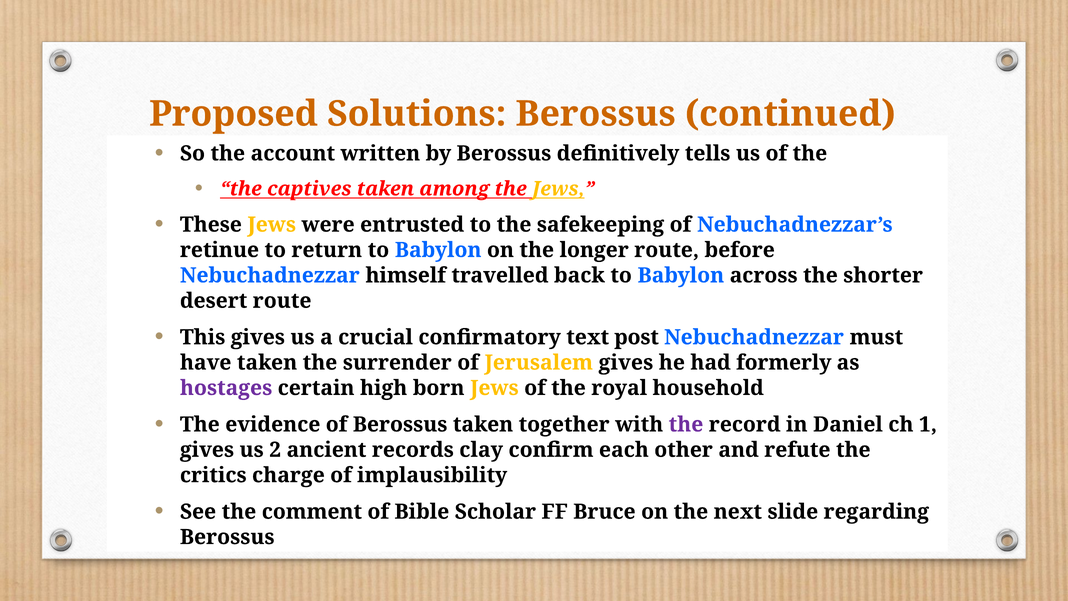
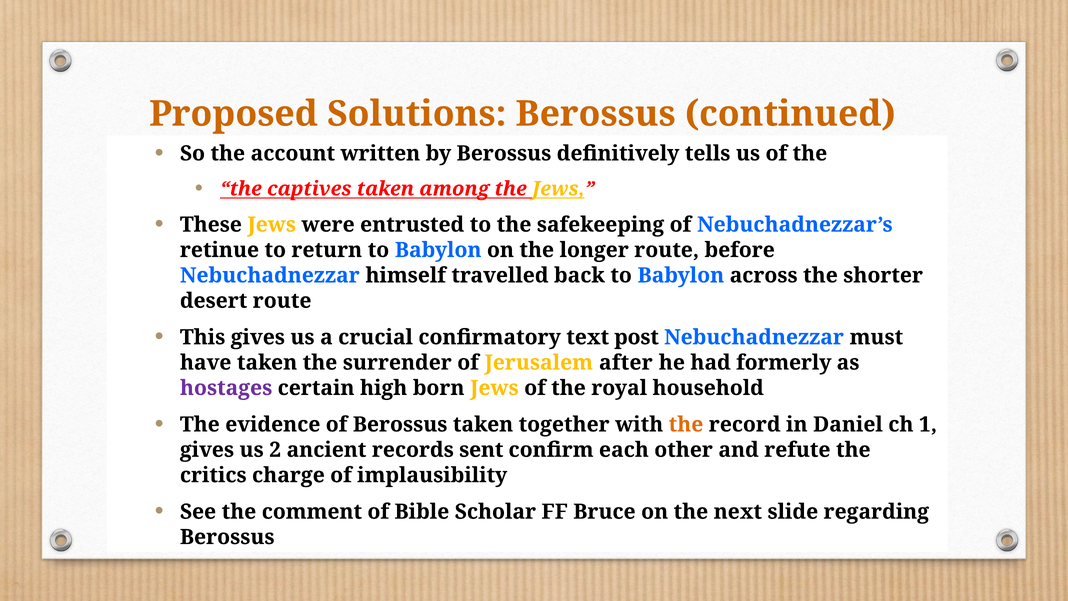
Jerusalem gives: gives -> after
the at (686, 424) colour: purple -> orange
clay: clay -> sent
